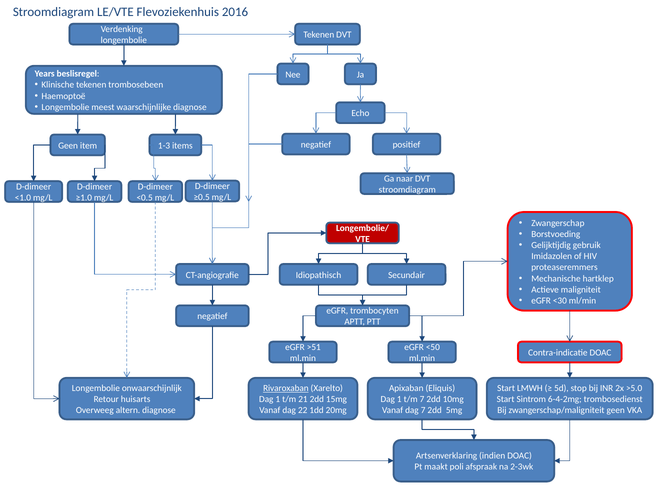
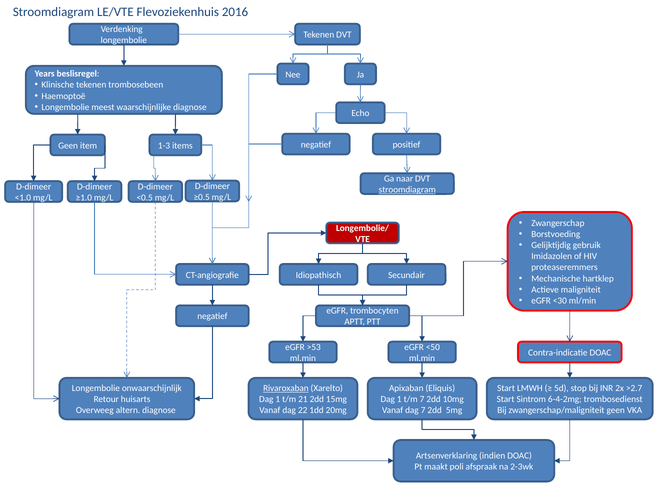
stroomdiagram at (407, 190) underline: none -> present
>51: >51 -> >53
>5.0: >5.0 -> >2.7
